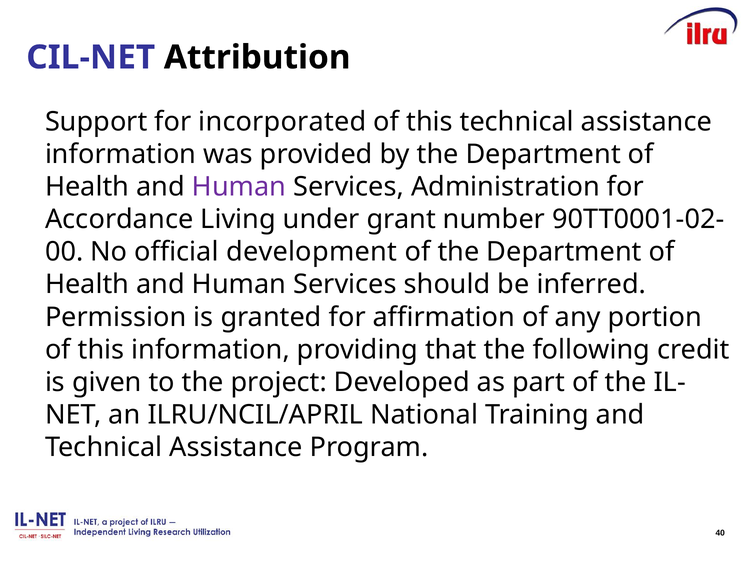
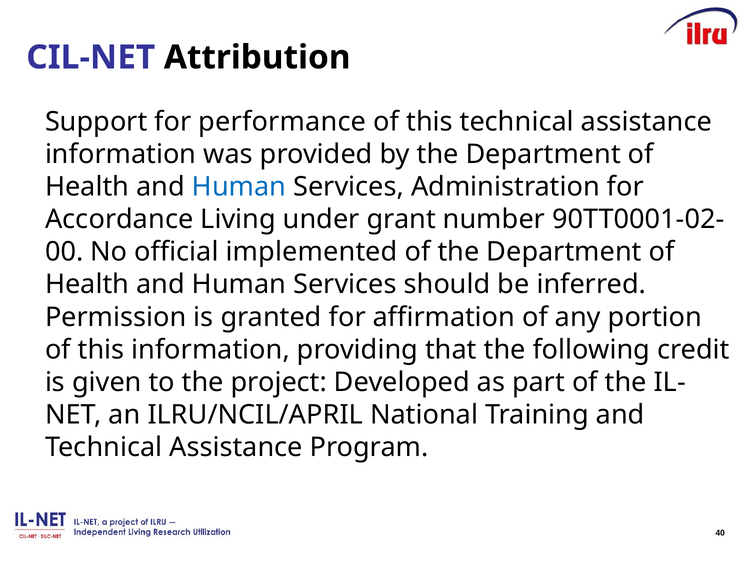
incorporated: incorporated -> performance
Human at (239, 187) colour: purple -> blue
development: development -> implemented
